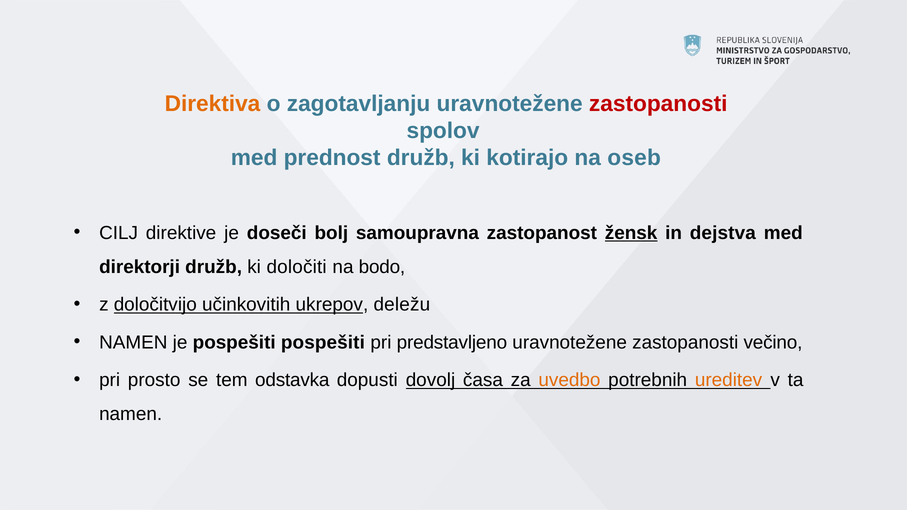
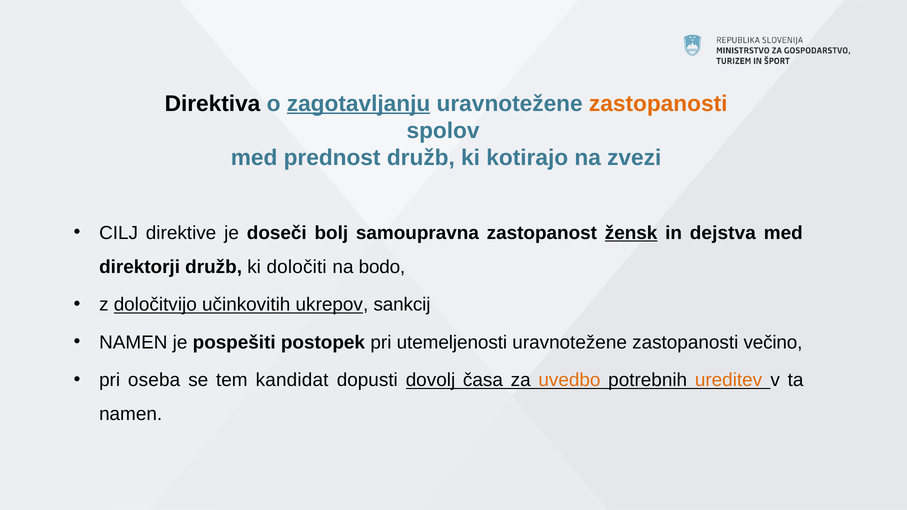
Direktiva colour: orange -> black
zagotavljanju underline: none -> present
zastopanosti at (658, 104) colour: red -> orange
oseb: oseb -> zvezi
deležu: deležu -> sankcij
pospešiti pospešiti: pospešiti -> postopek
predstavljeno: predstavljeno -> utemeljenosti
prosto: prosto -> oseba
odstavka: odstavka -> kandidat
